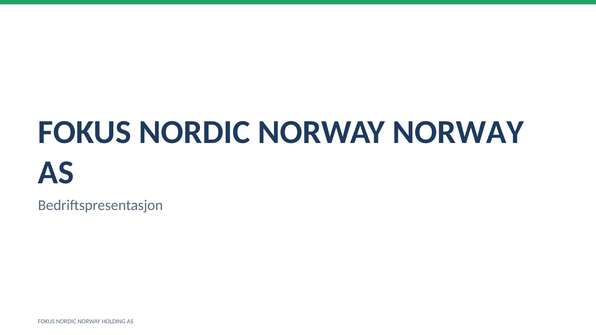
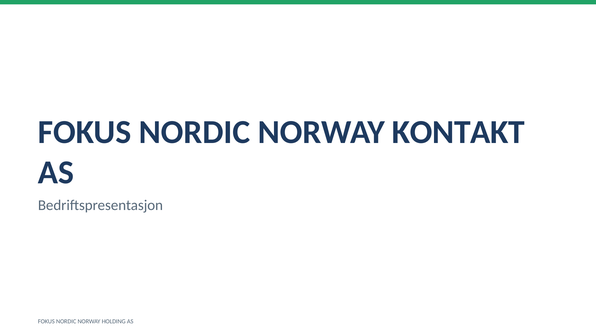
NORWAY NORWAY: NORWAY -> KONTAKT
